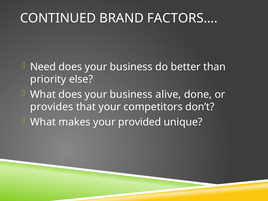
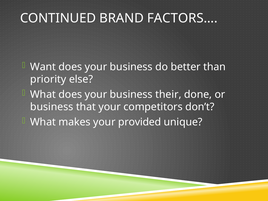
Need: Need -> Want
alive: alive -> their
provides at (52, 107): provides -> business
